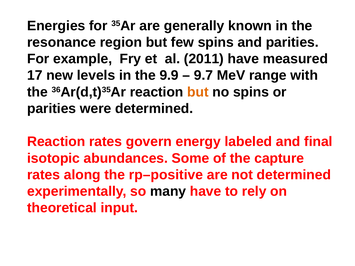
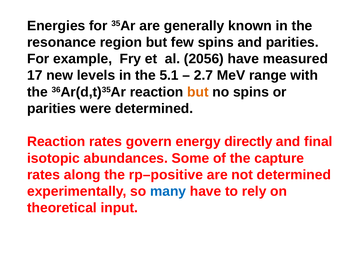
2011: 2011 -> 2056
9.9: 9.9 -> 5.1
9.7: 9.7 -> 2.7
labeled: labeled -> directly
many colour: black -> blue
